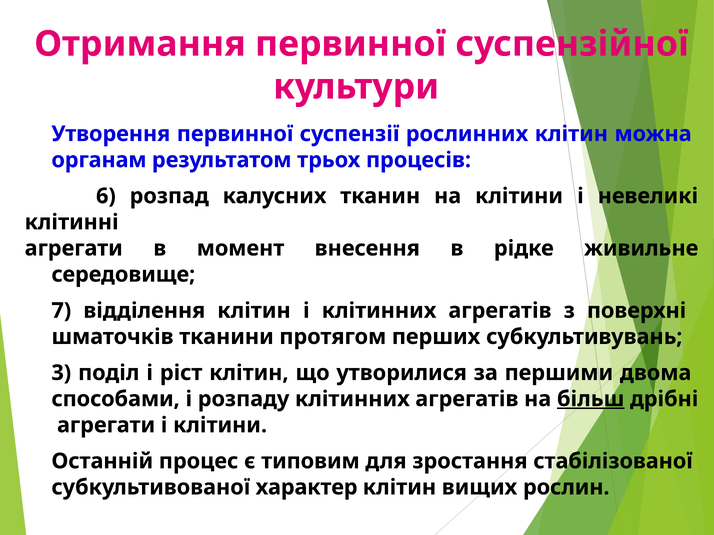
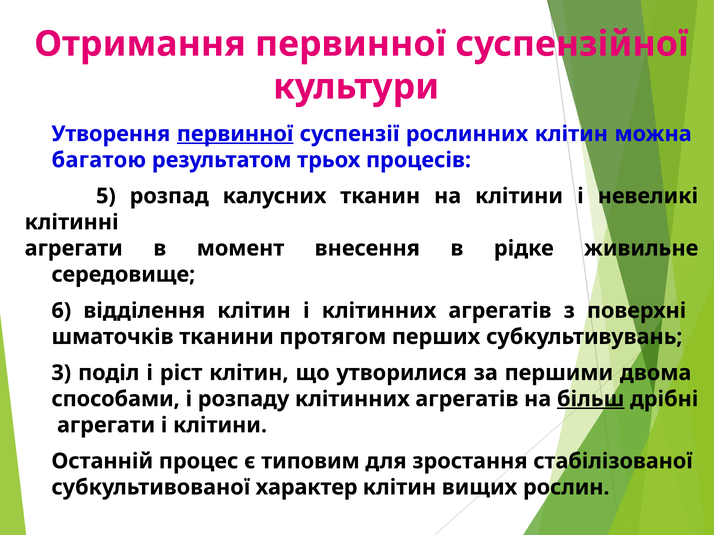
первинної at (235, 134) underline: none -> present
органам: органам -> багатою
6: 6 -> 5
7: 7 -> 6
